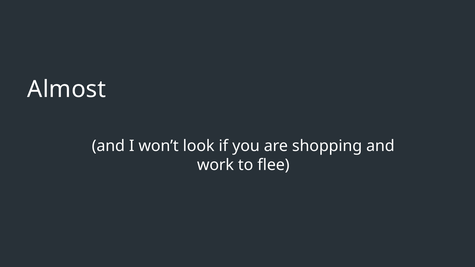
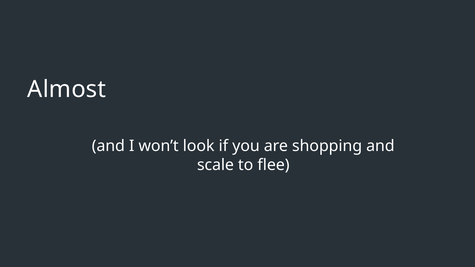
work: work -> scale
